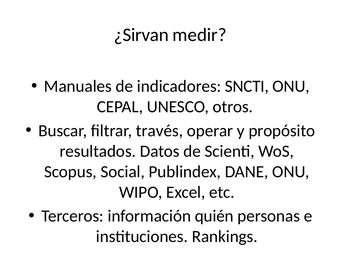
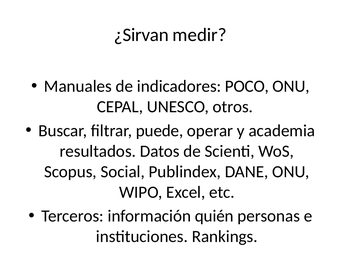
SNCTI: SNCTI -> POCO
través: través -> puede
propósito: propósito -> academia
